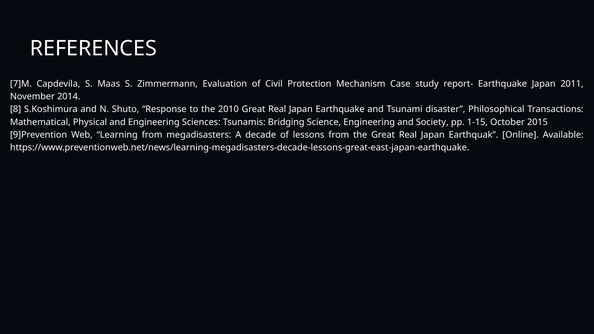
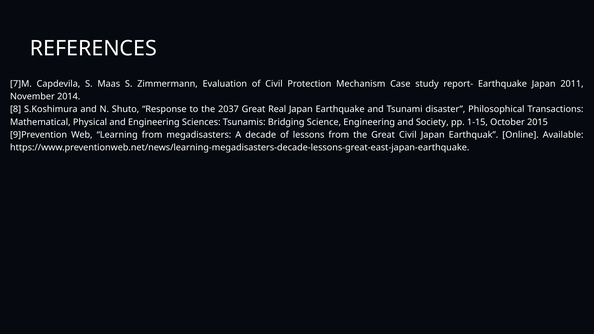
2010: 2010 -> 2037
the Great Real: Real -> Civil
